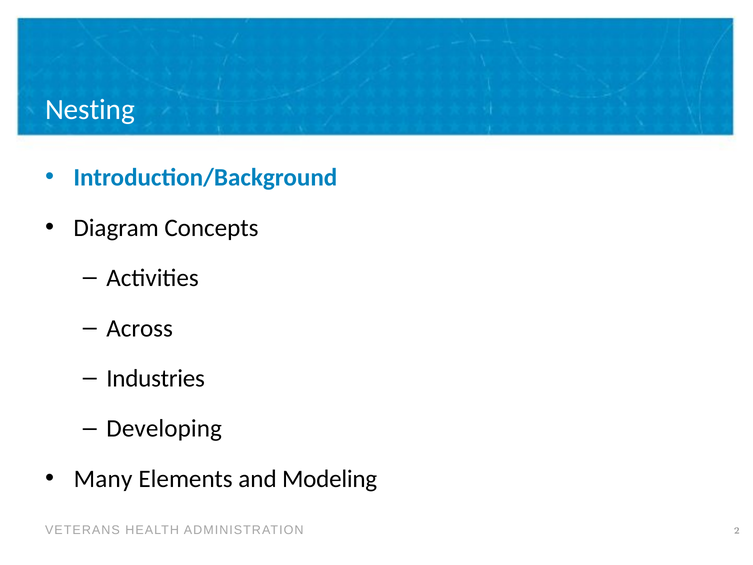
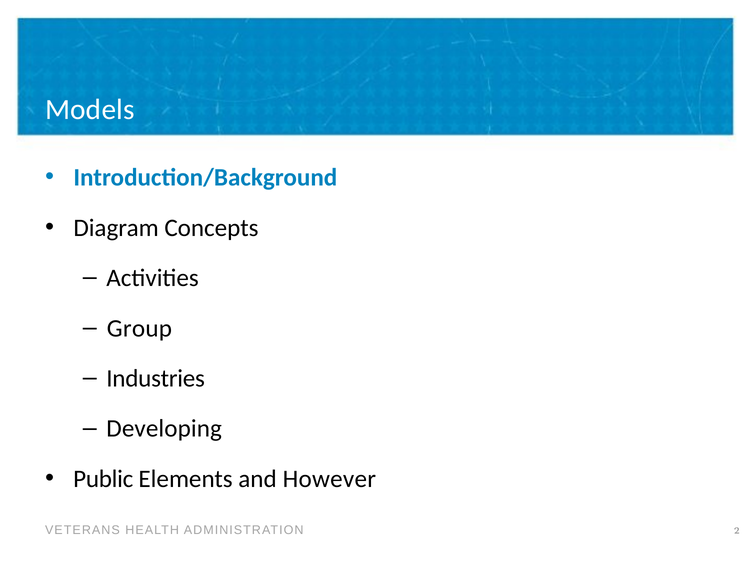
Nesting: Nesting -> Models
Across: Across -> Group
Many: Many -> Public
Modeling: Modeling -> However
